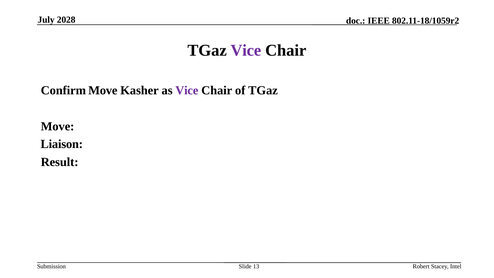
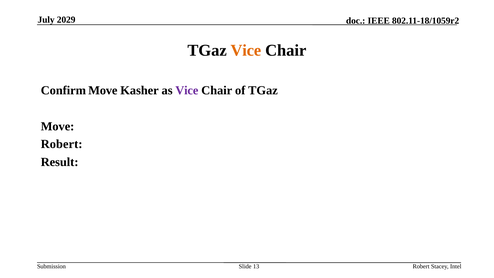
2028: 2028 -> 2029
Vice at (246, 51) colour: purple -> orange
Liaison at (62, 144): Liaison -> Robert
